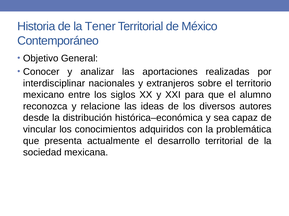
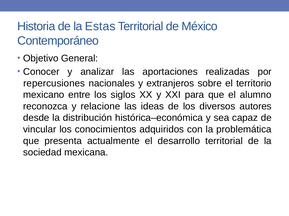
Tener: Tener -> Estas
interdisciplinar: interdisciplinar -> repercusiones
